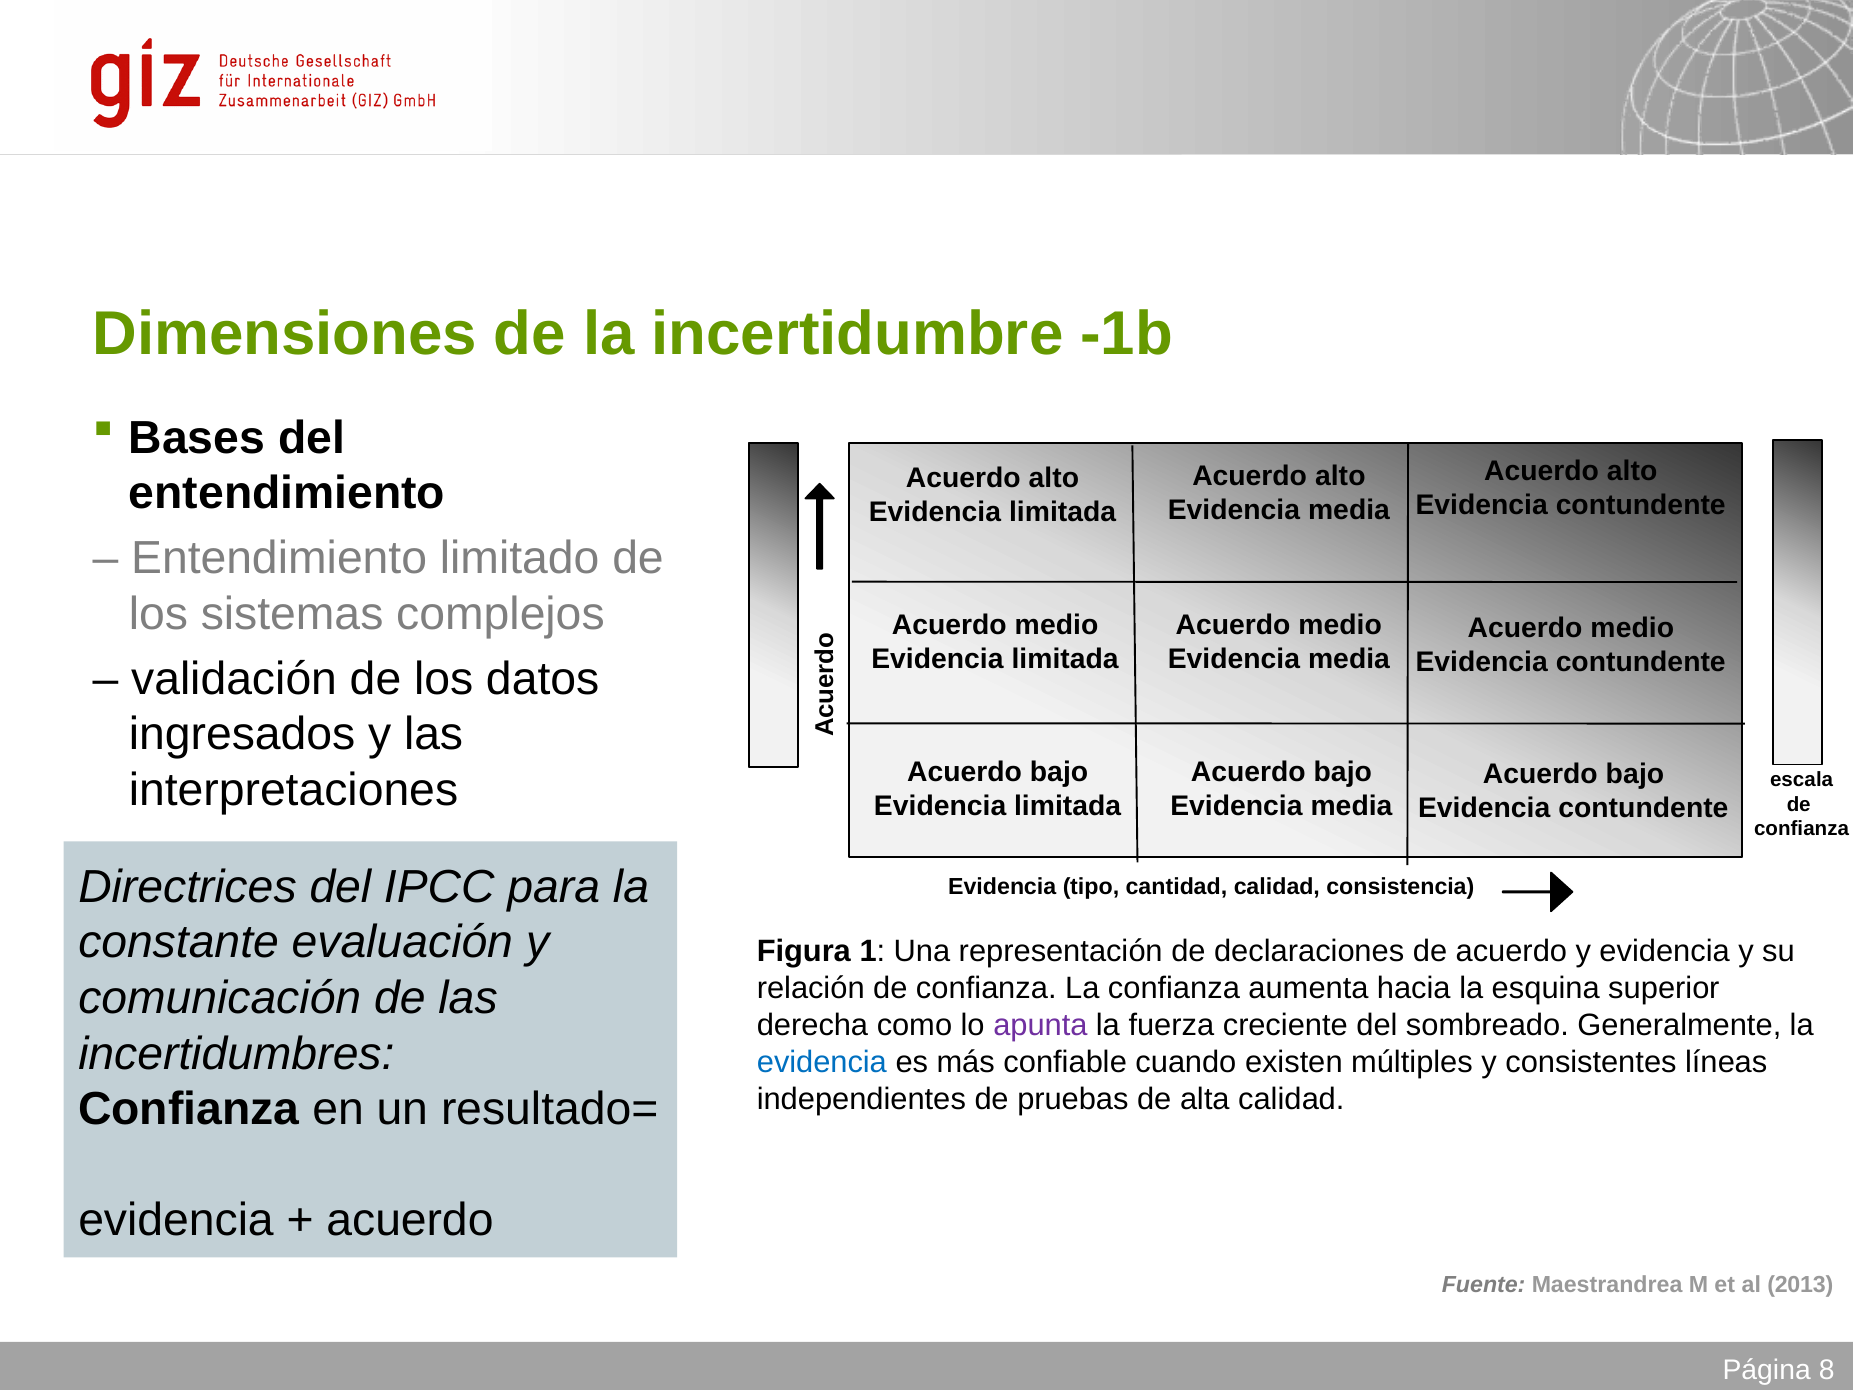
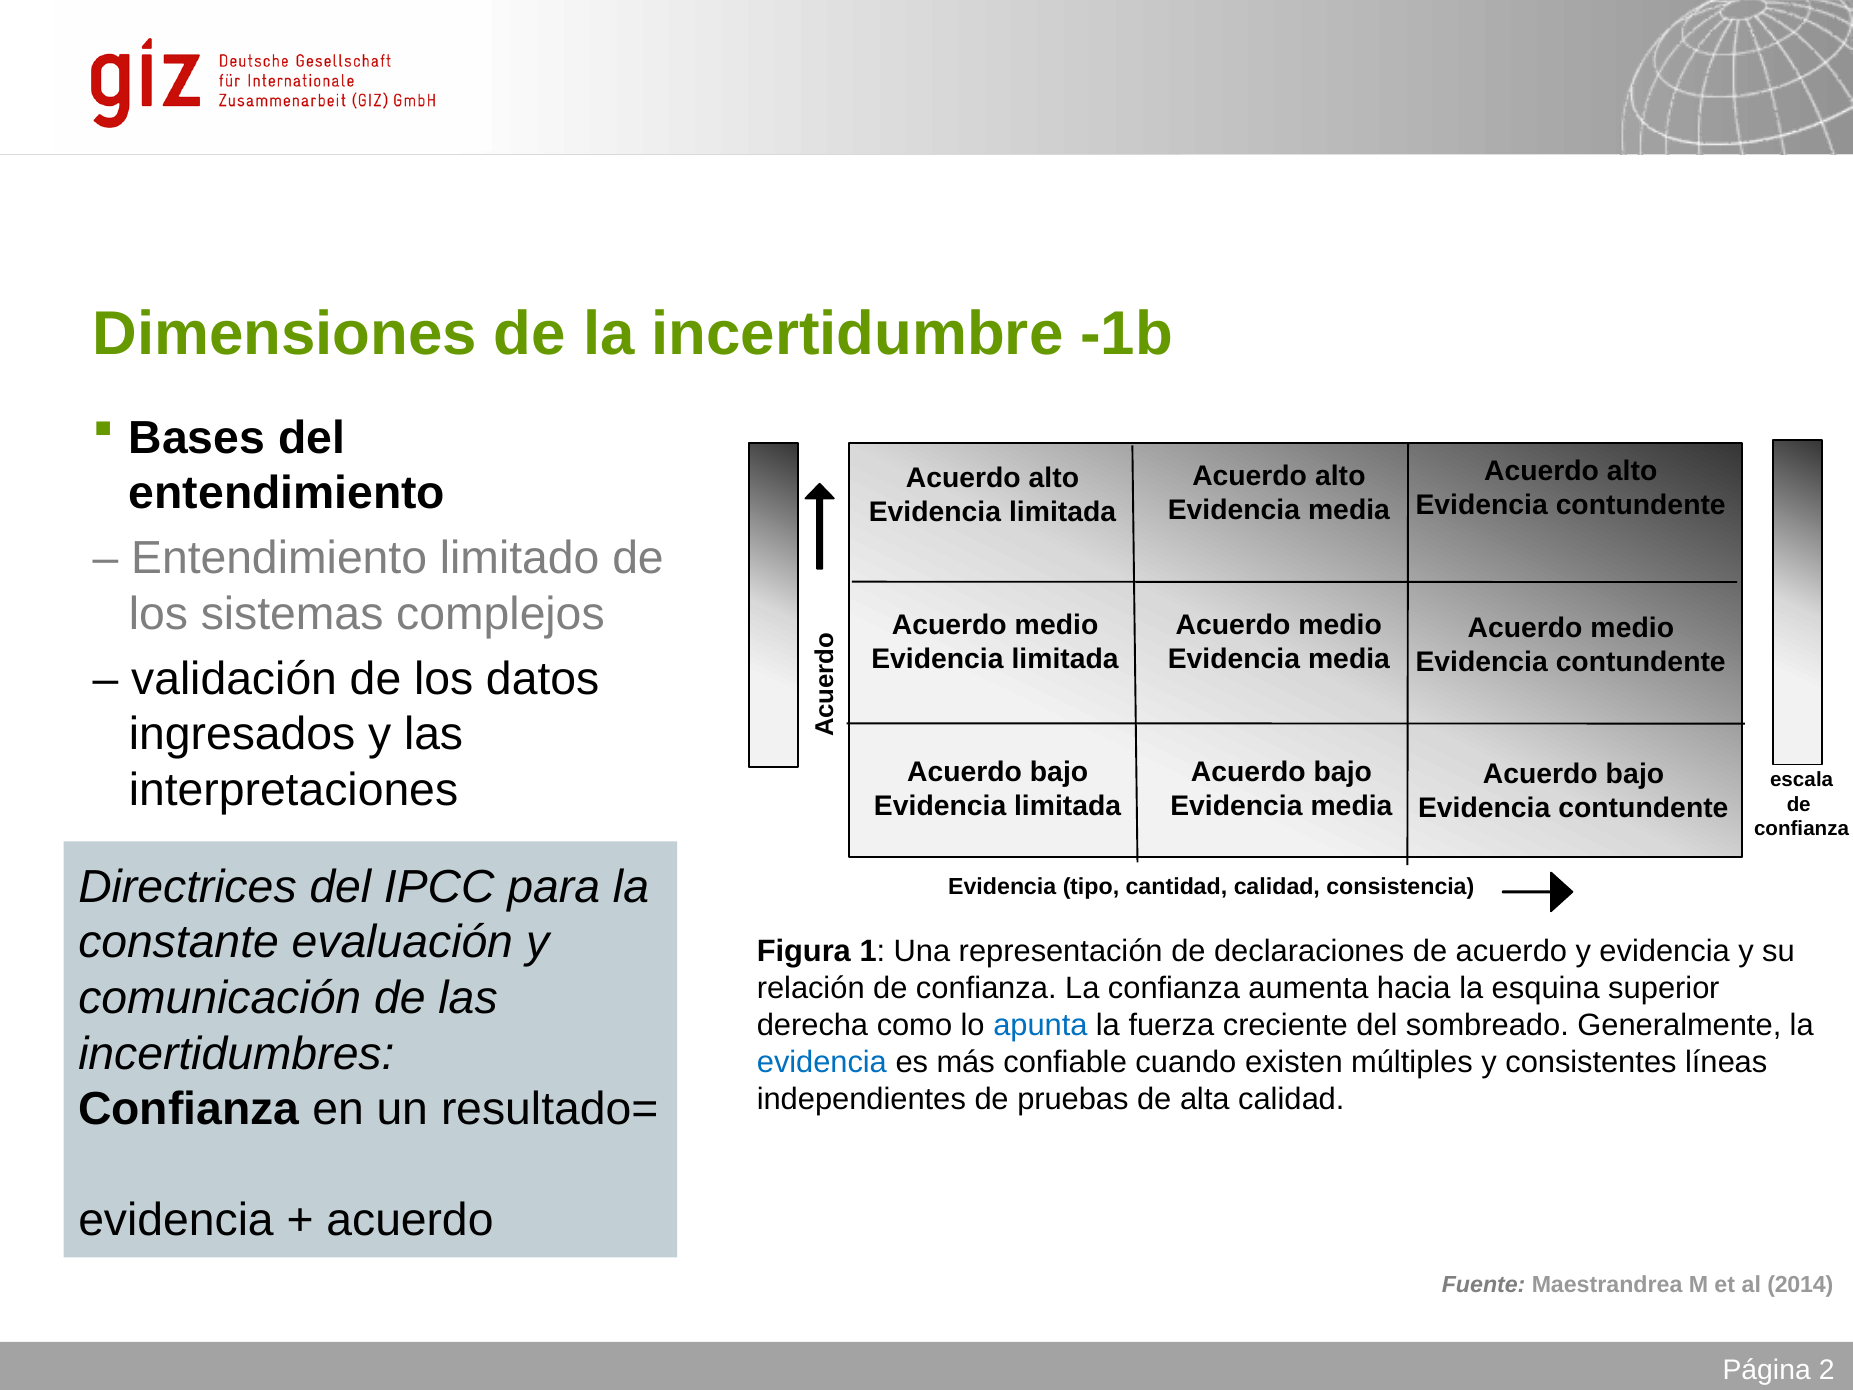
apunta colour: purple -> blue
2013: 2013 -> 2014
8: 8 -> 2
